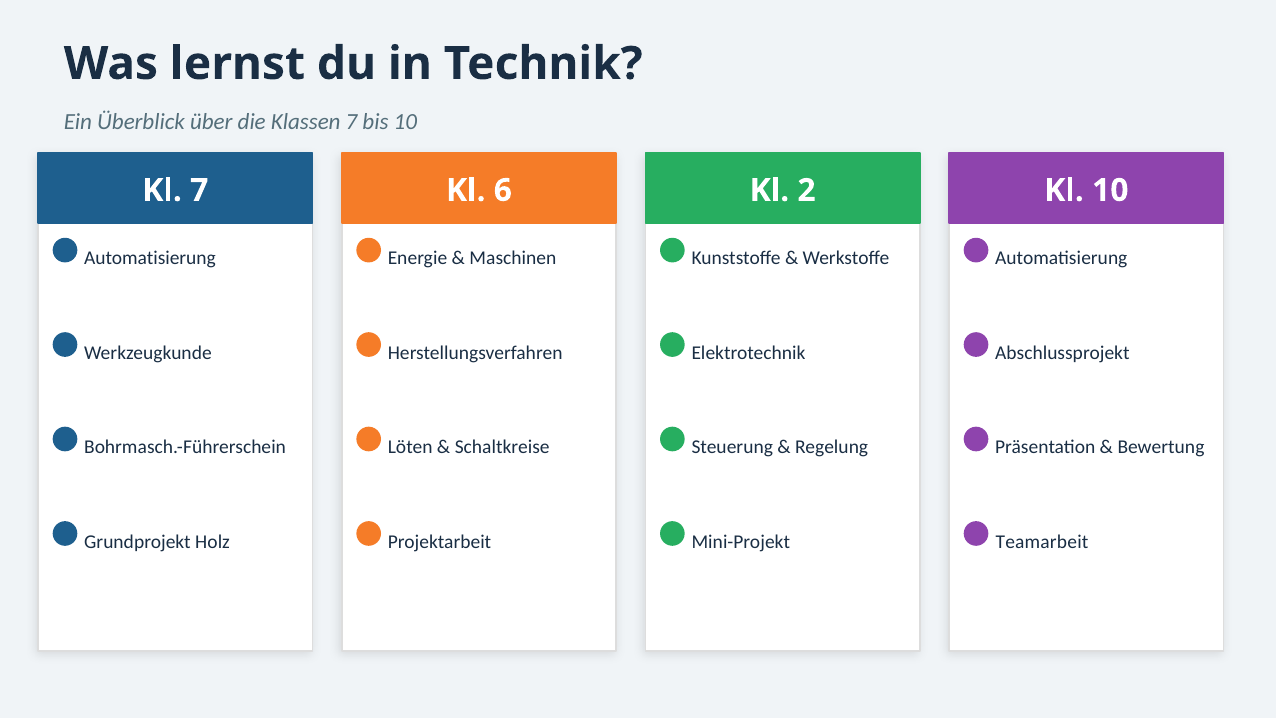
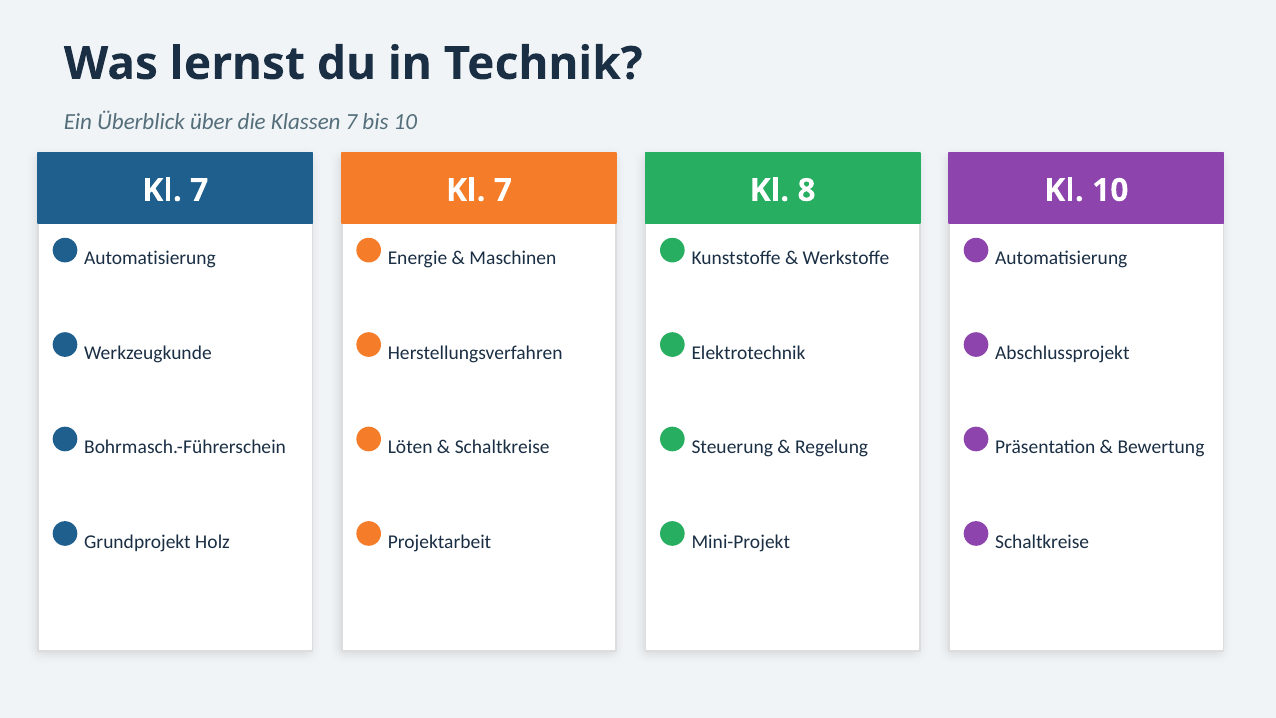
6 at (503, 190): 6 -> 7
2: 2 -> 8
Teamarbeit at (1042, 542): Teamarbeit -> Schaltkreise
